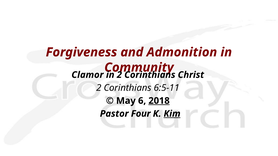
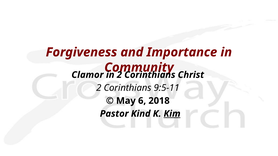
Admonition: Admonition -> Importance
6:5-11: 6:5-11 -> 9:5-11
2018 underline: present -> none
Four: Four -> Kind
